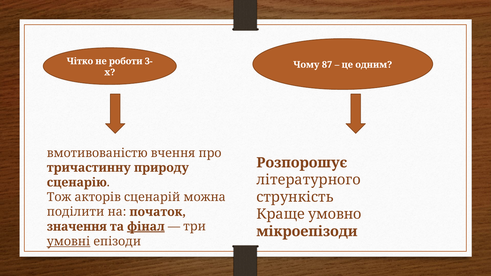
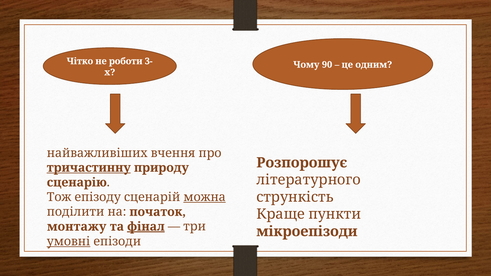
87: 87 -> 90
вмотивованістю: вмотивованістю -> найважливіших
тричастинну underline: none -> present
акторів: акторів -> епізоду
можна underline: none -> present
умовно: умовно -> пункти
значення: значення -> монтажу
